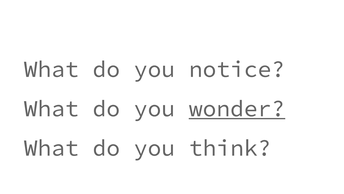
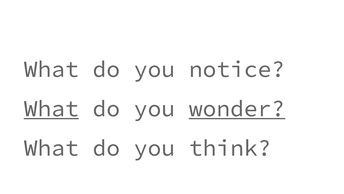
What at (51, 108) underline: none -> present
